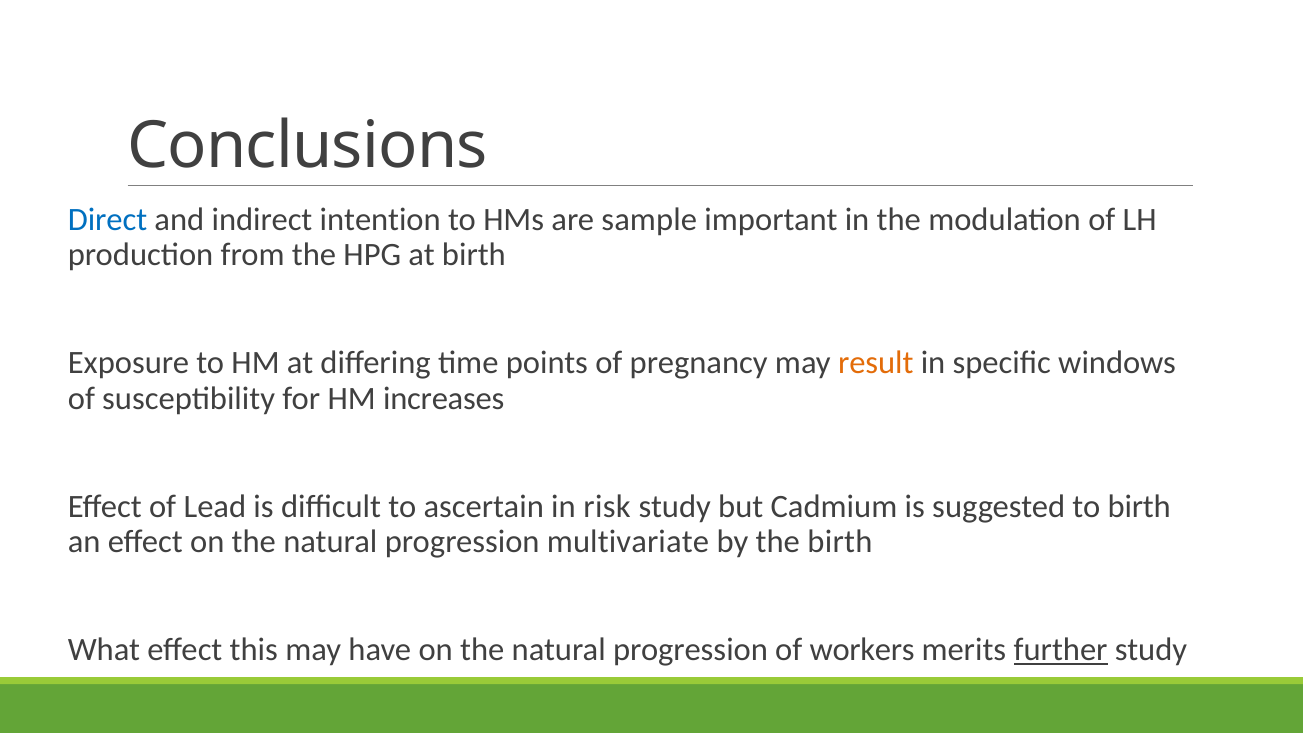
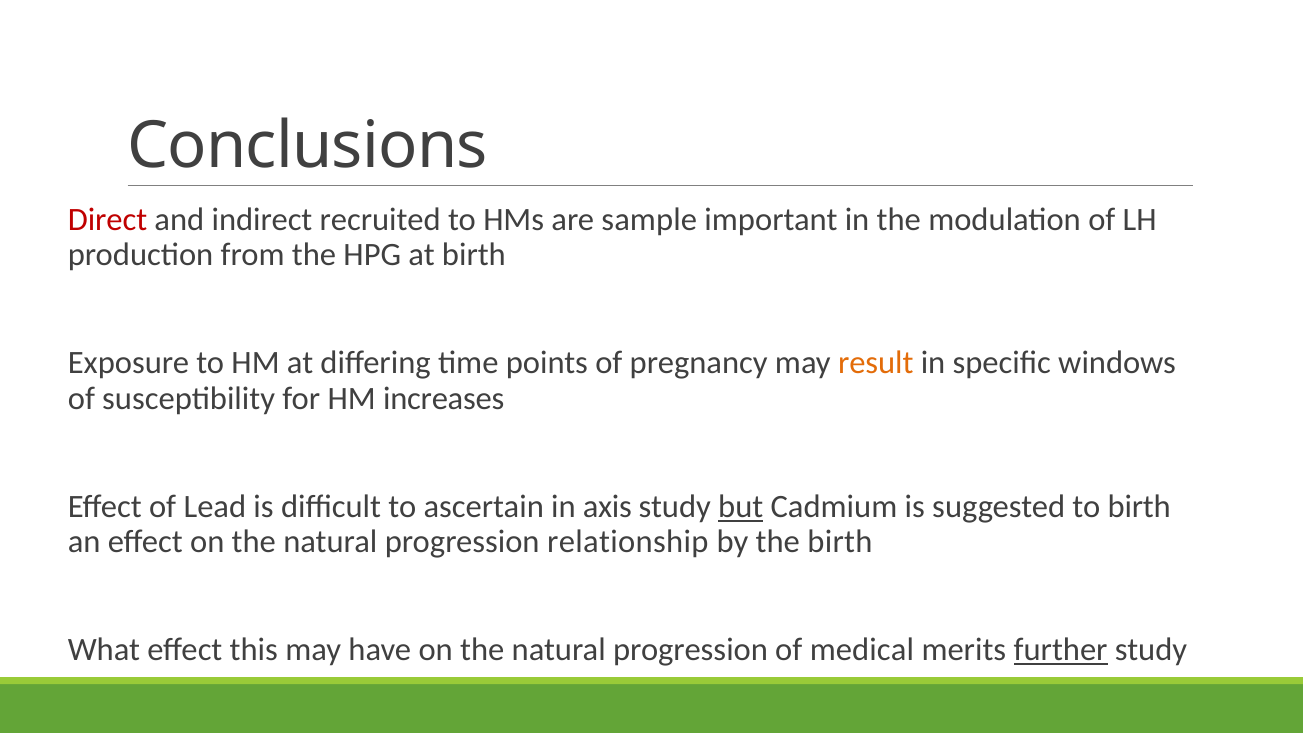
Direct colour: blue -> red
intention: intention -> recruited
risk: risk -> axis
but underline: none -> present
multivariate: multivariate -> relationship
workers: workers -> medical
